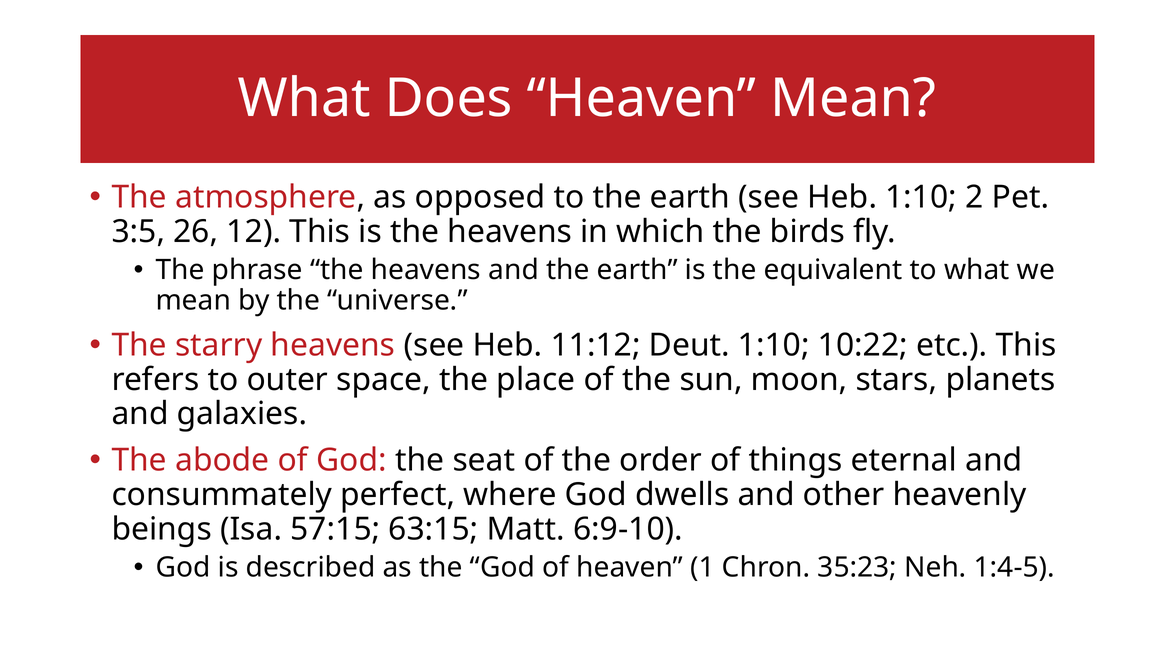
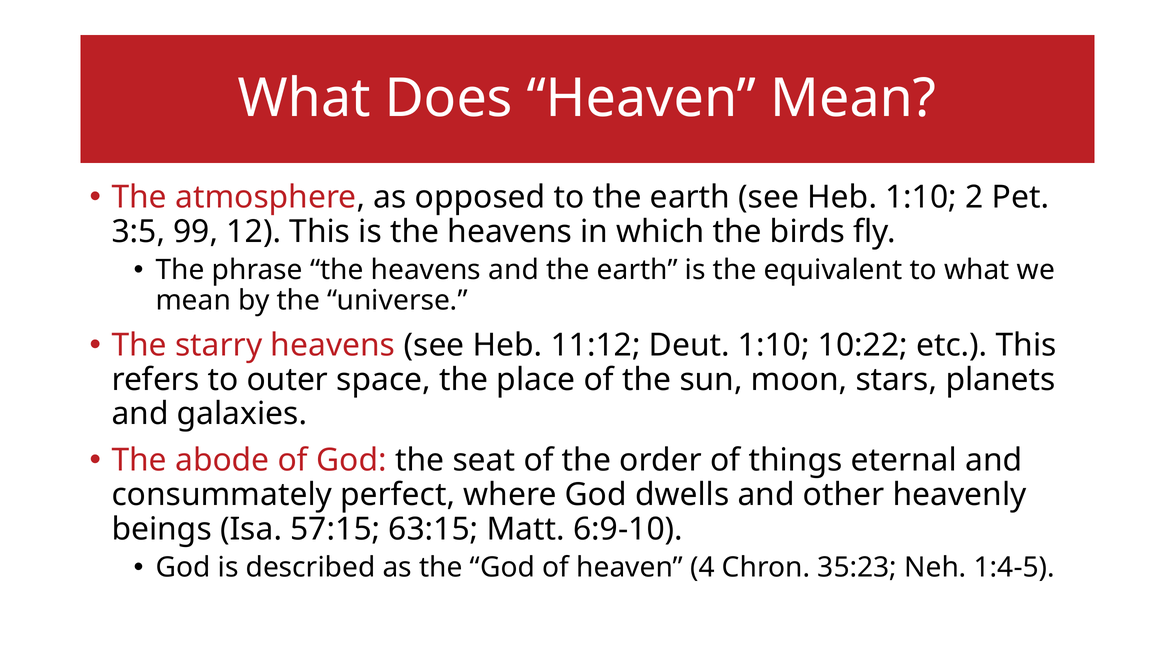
26: 26 -> 99
1: 1 -> 4
